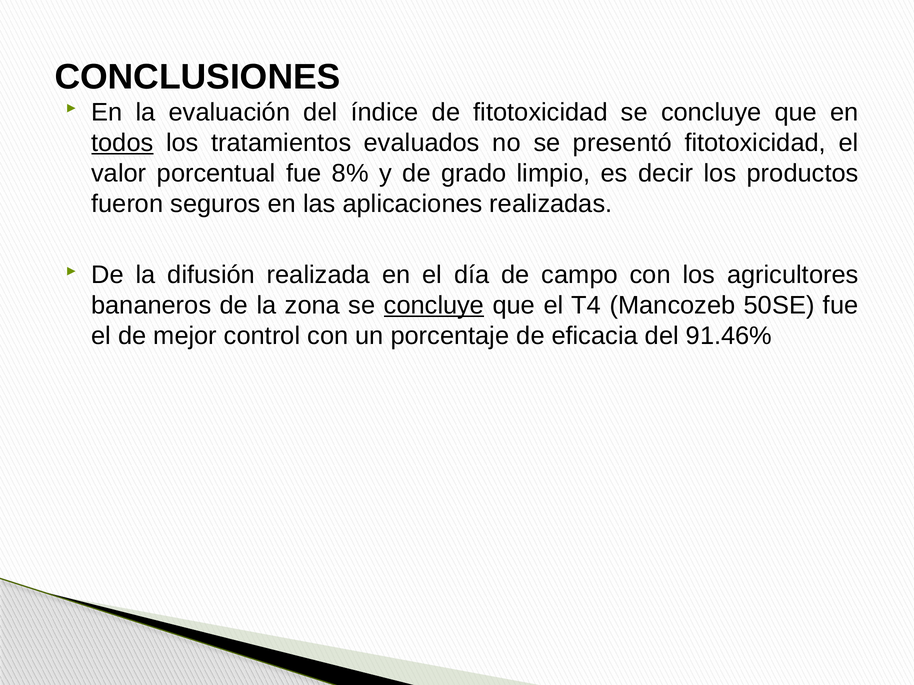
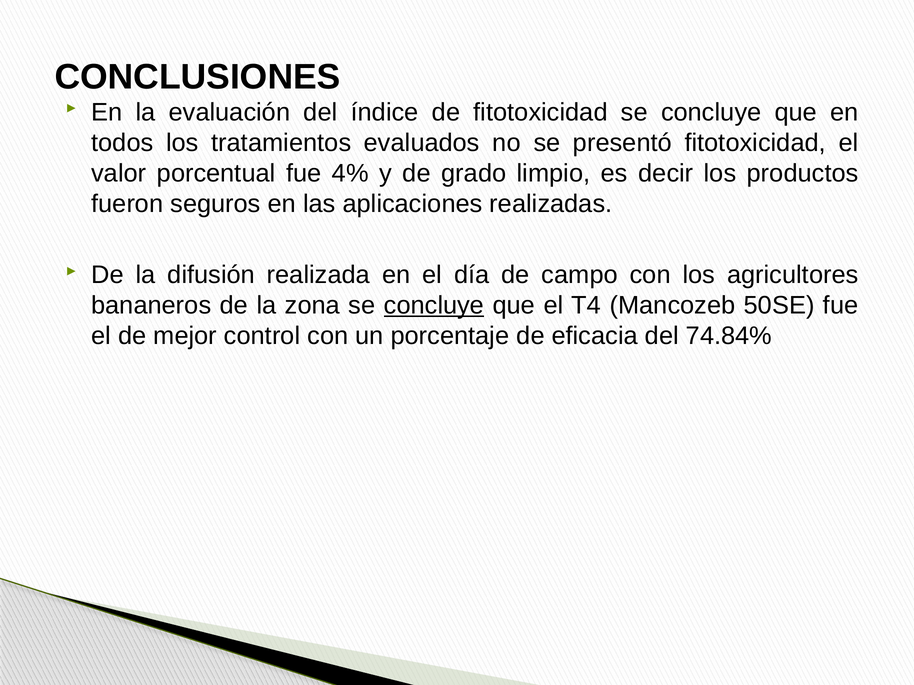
todos underline: present -> none
8%: 8% -> 4%
91.46%: 91.46% -> 74.84%
